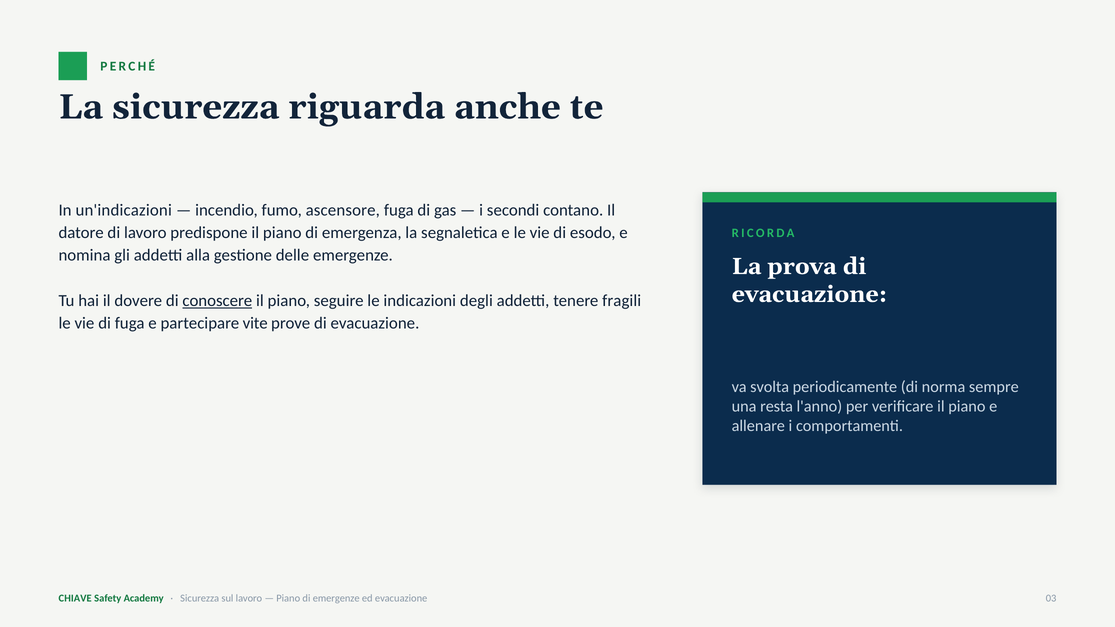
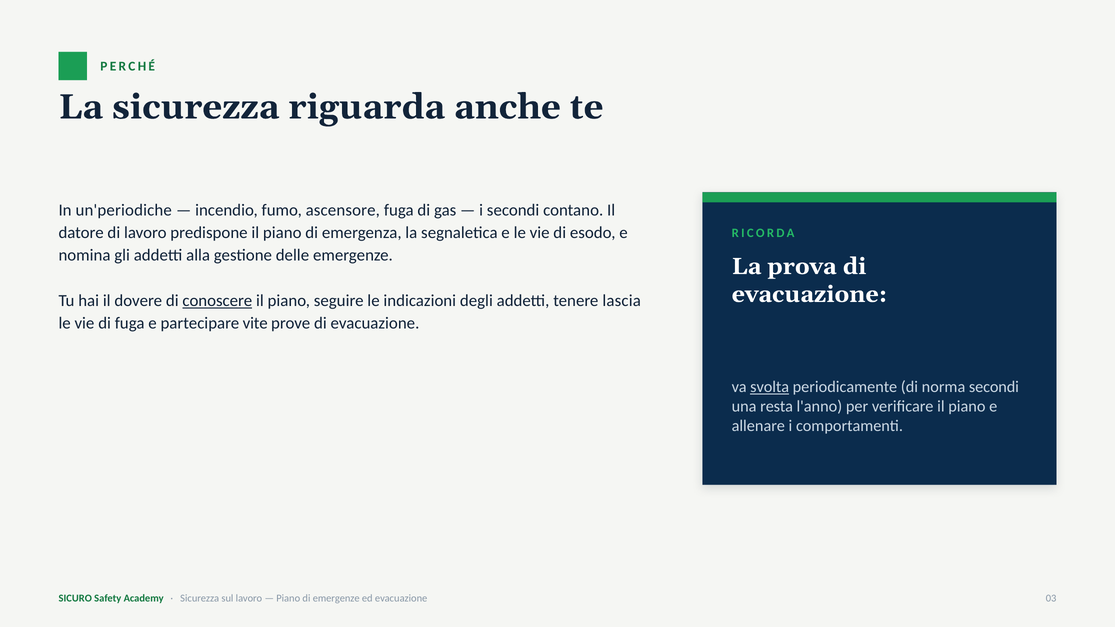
un'indicazioni: un'indicazioni -> un'periodiche
fragili: fragili -> lascia
svolta underline: none -> present
norma sempre: sempre -> secondi
CHIAVE: CHIAVE -> SICURO
